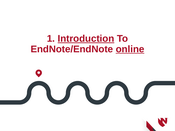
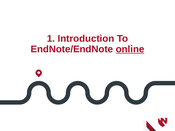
Introduction underline: present -> none
